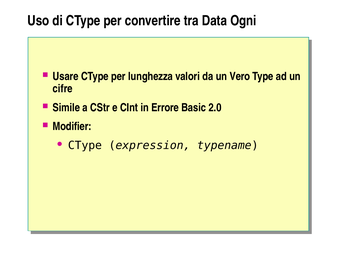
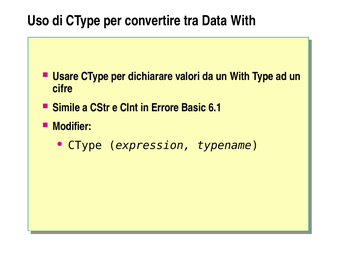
Data Ogni: Ogni -> With
lunghezza: lunghezza -> dichiarare
un Vero: Vero -> With
2.0: 2.0 -> 6.1
